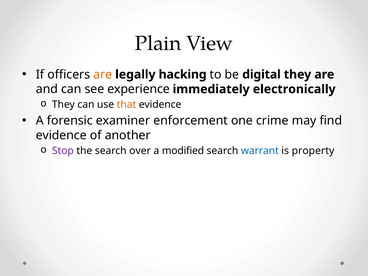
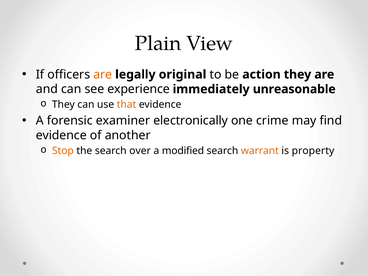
hacking: hacking -> original
digital: digital -> action
electronically: electronically -> unreasonable
enforcement: enforcement -> electronically
Stop colour: purple -> orange
warrant colour: blue -> orange
